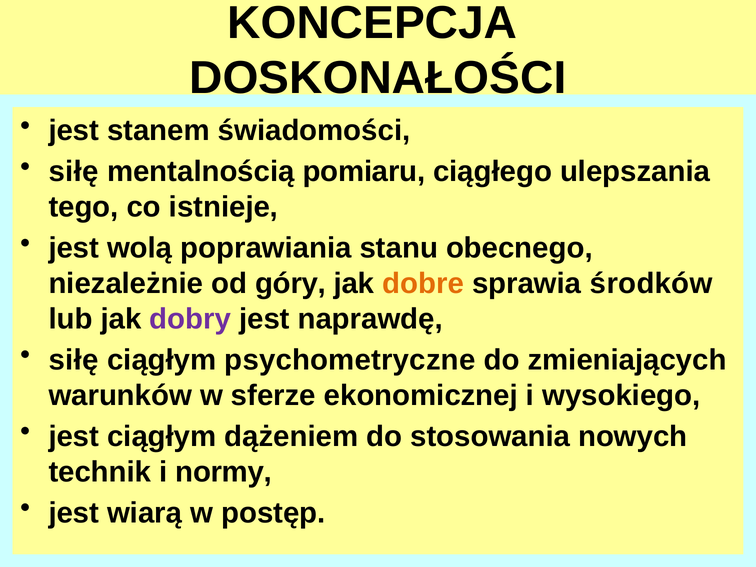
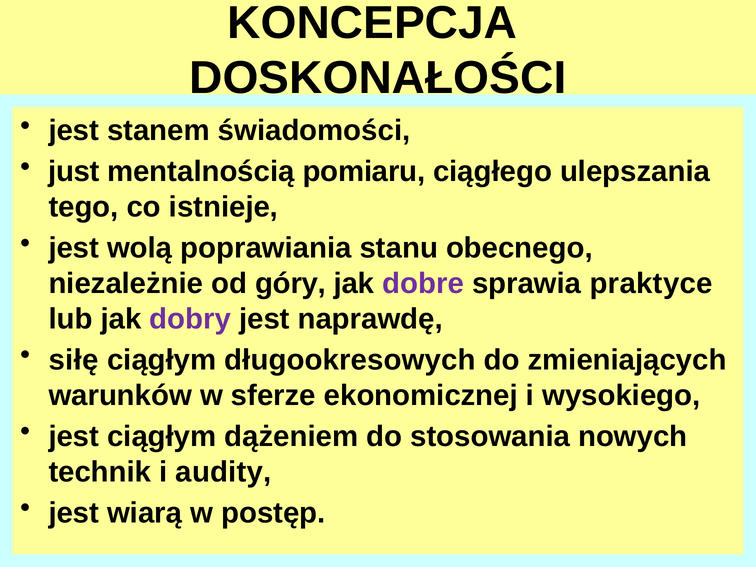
siłę at (74, 172): siłę -> just
dobre colour: orange -> purple
środków: środków -> praktyce
psychometryczne: psychometryczne -> długookresowych
normy: normy -> audity
